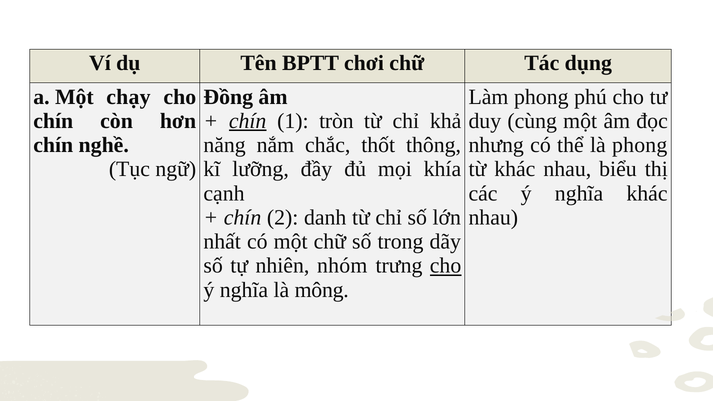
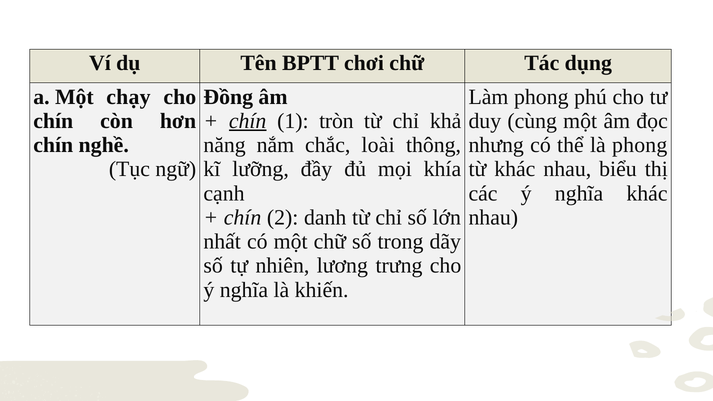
thốt: thốt -> loài
nhóm: nhóm -> lương
cho at (446, 266) underline: present -> none
mông: mông -> khiến
